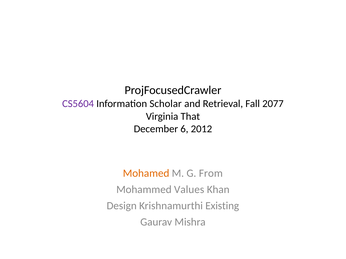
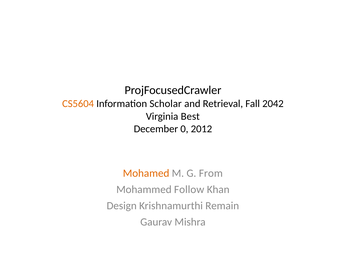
CS5604 colour: purple -> orange
2077: 2077 -> 2042
That: That -> Best
6: 6 -> 0
Values: Values -> Follow
Existing: Existing -> Remain
